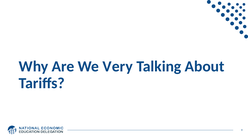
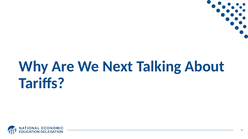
Very: Very -> Next
